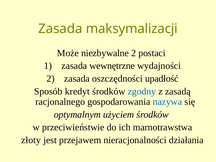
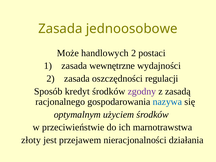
maksymalizacji: maksymalizacji -> jednoosobowe
niezbywalne: niezbywalne -> handlowych
upadłość: upadłość -> regulacji
zgodny colour: blue -> purple
